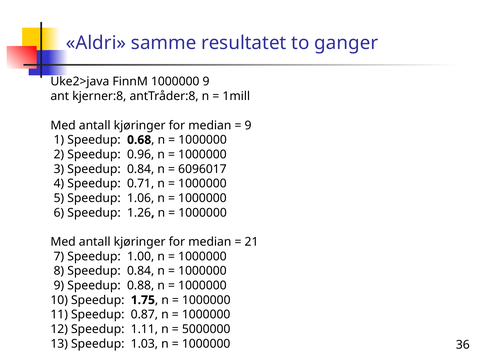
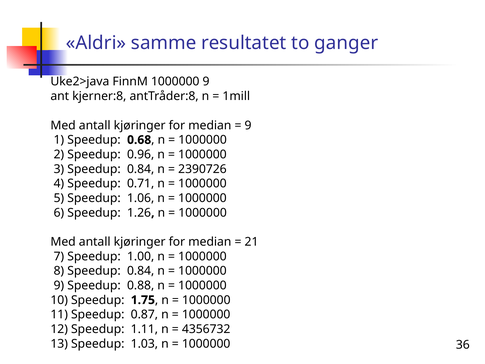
6096017: 6096017 -> 2390726
5000000: 5000000 -> 4356732
